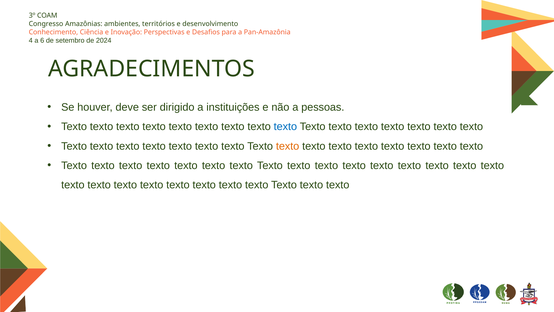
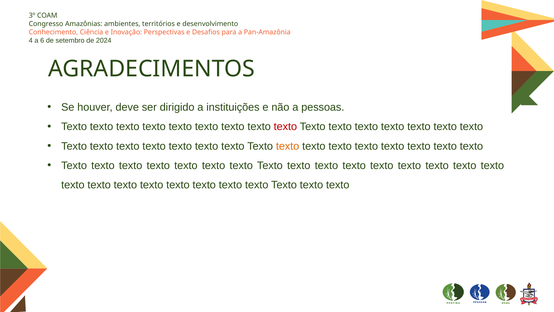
texto at (285, 127) colour: blue -> red
